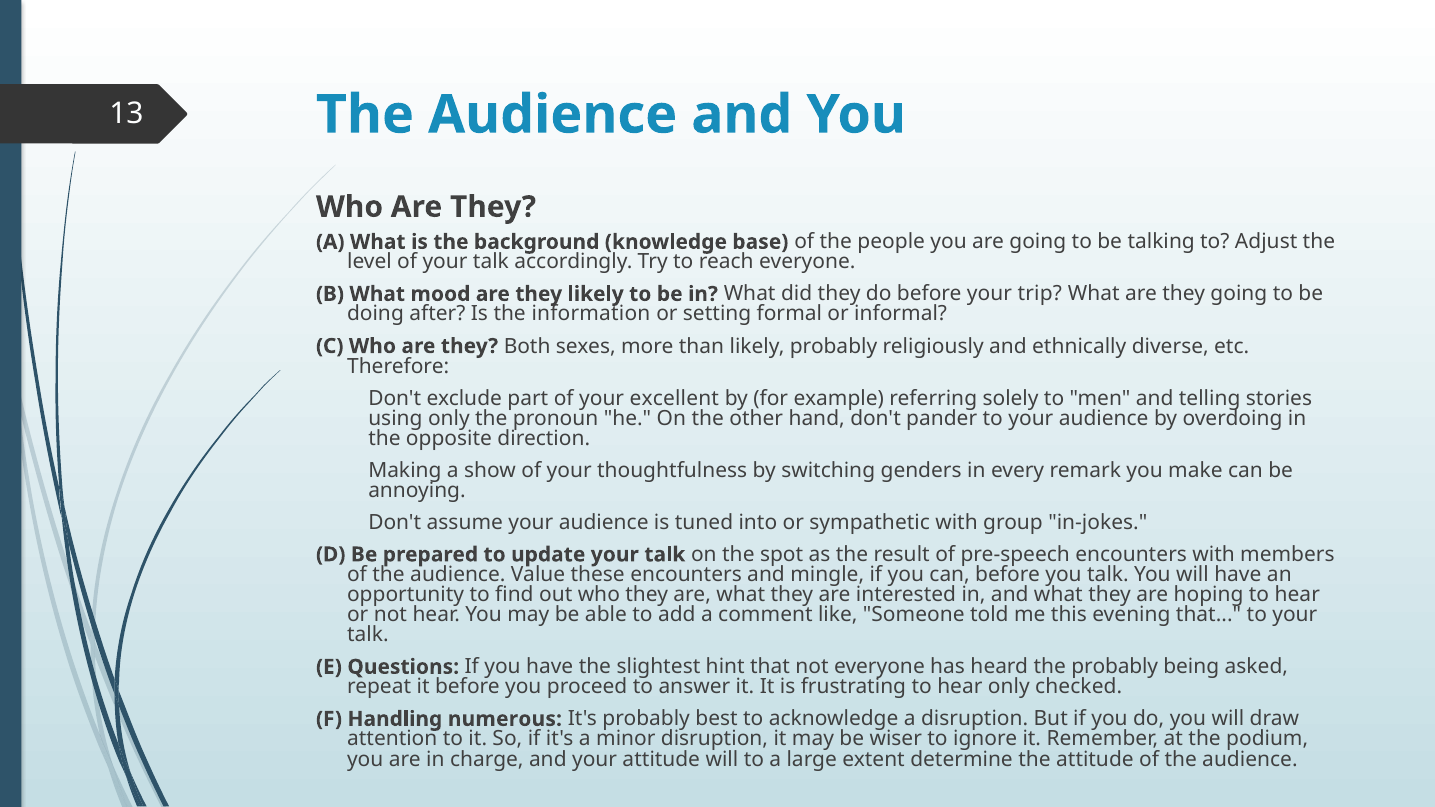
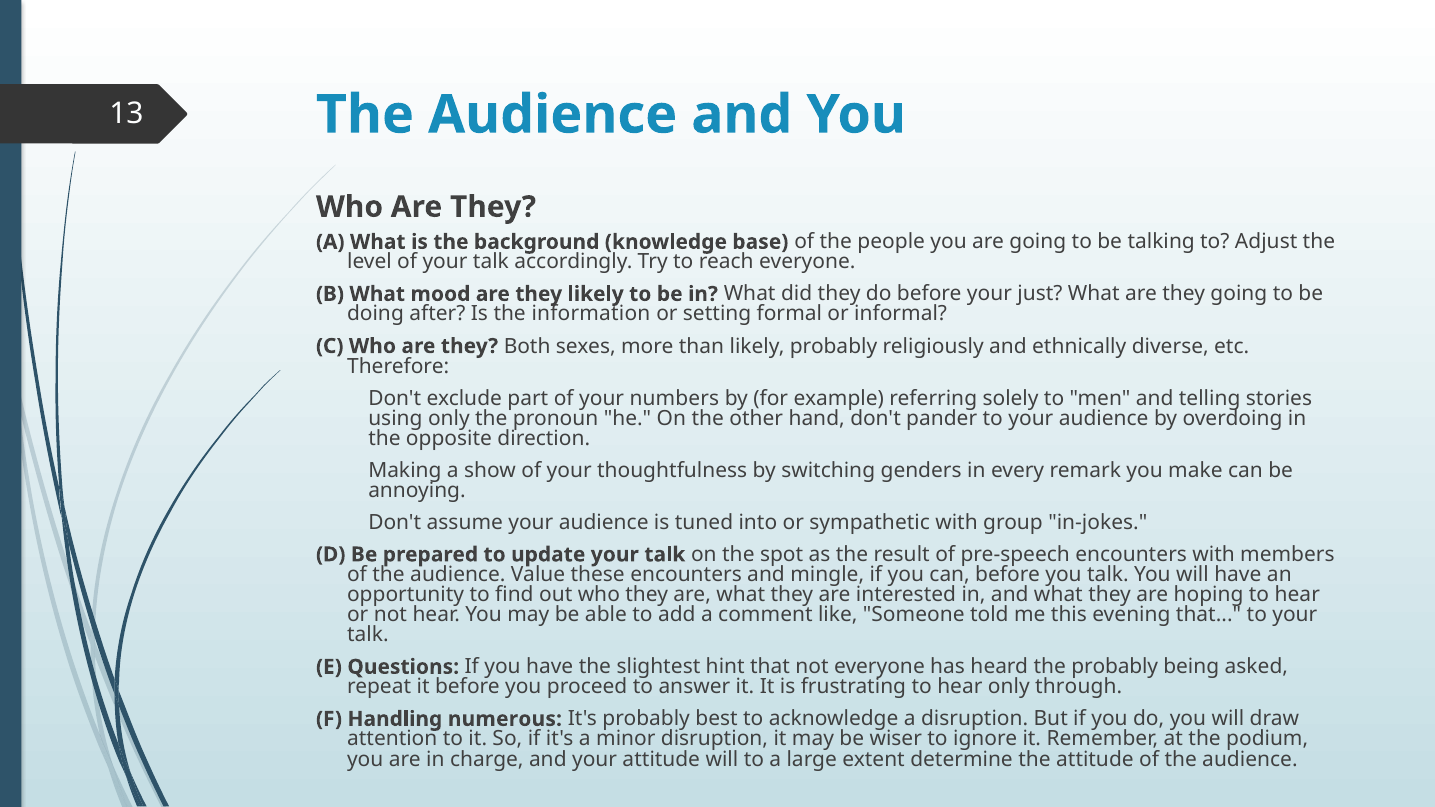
trip: trip -> just
excellent: excellent -> numbers
checked: checked -> through
